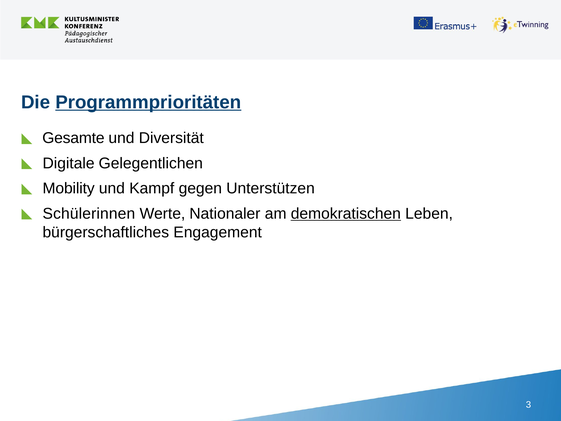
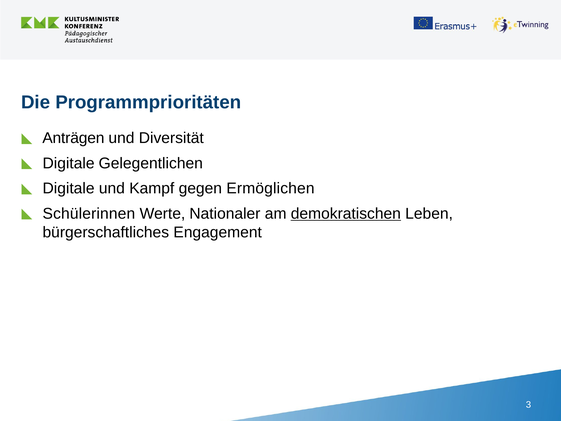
Programmprioritäten underline: present -> none
Gesamte: Gesamte -> Anträgen
Mobility at (69, 188): Mobility -> Digitale
Unterstützen: Unterstützen -> Ermöglichen
